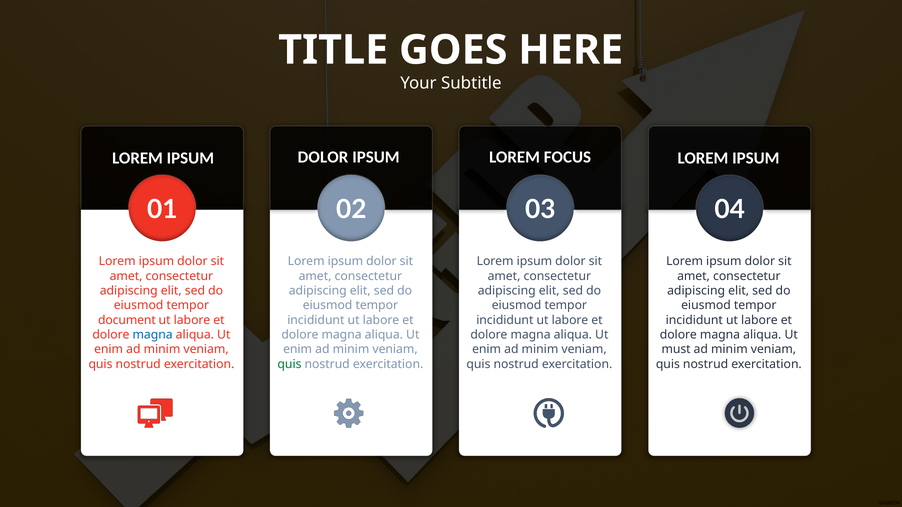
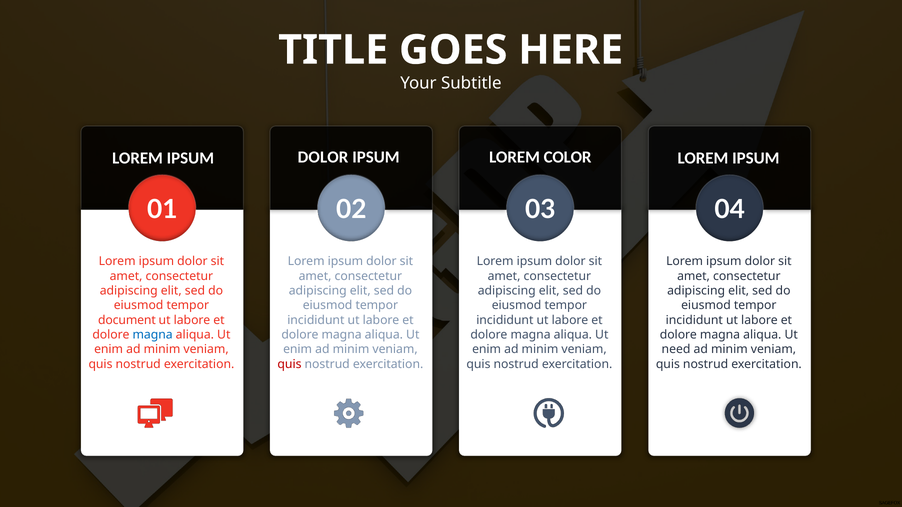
FOCUS: FOCUS -> COLOR
must: must -> need
quis at (290, 364) colour: green -> red
